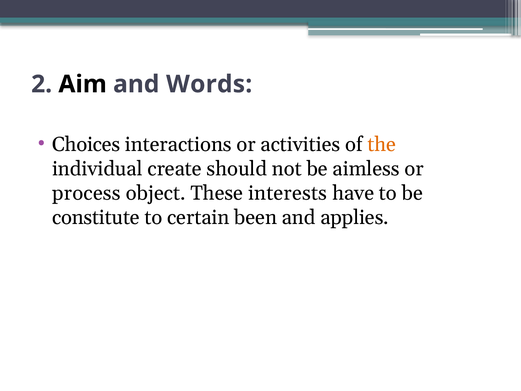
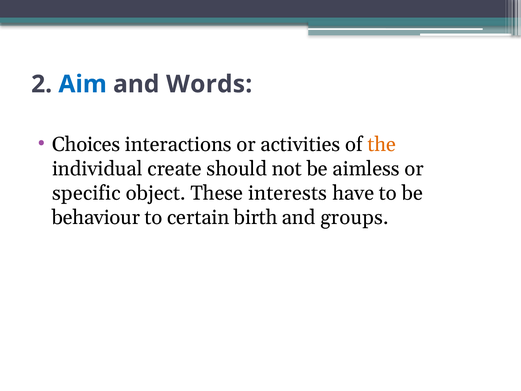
Aim colour: black -> blue
process: process -> specific
constitute: constitute -> behaviour
been: been -> birth
applies: applies -> groups
